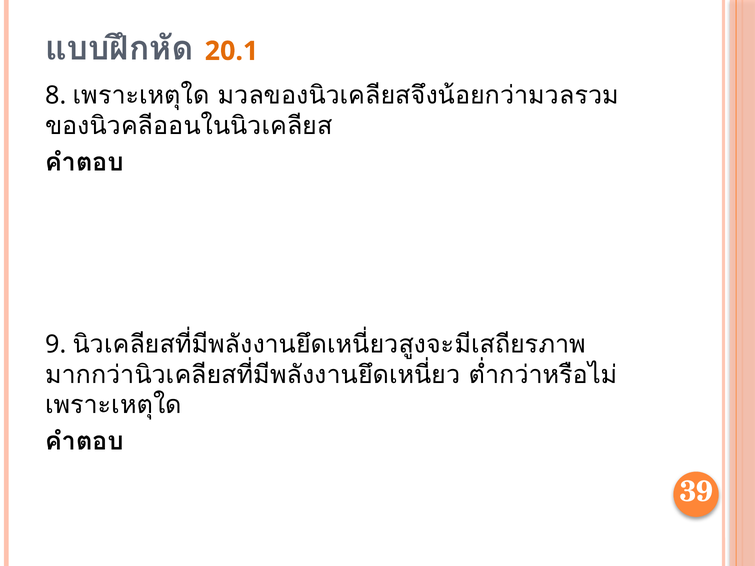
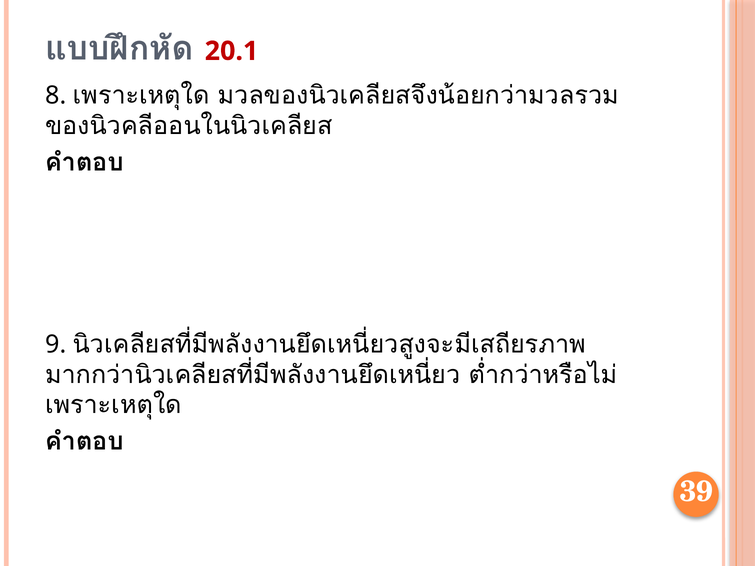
20.1 colour: orange -> red
